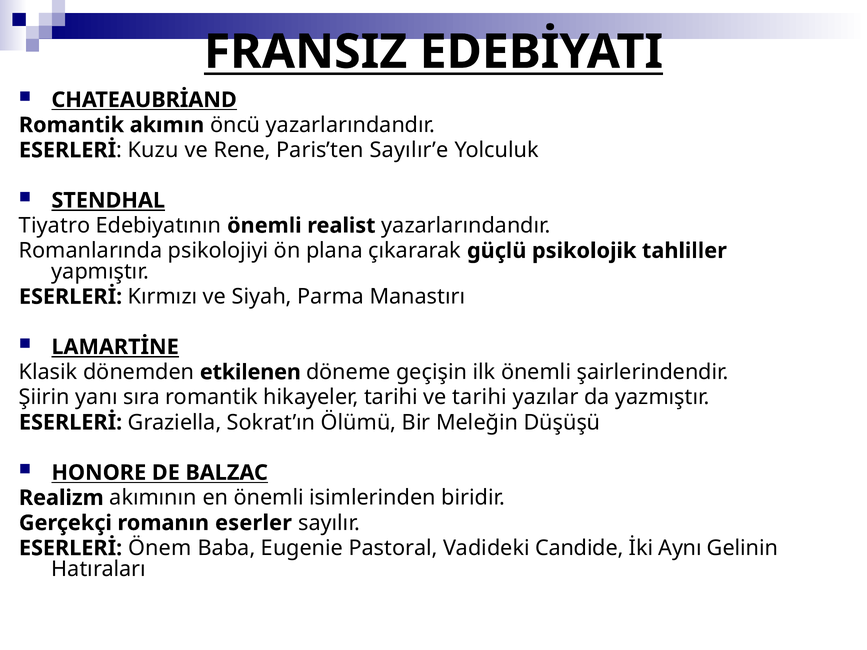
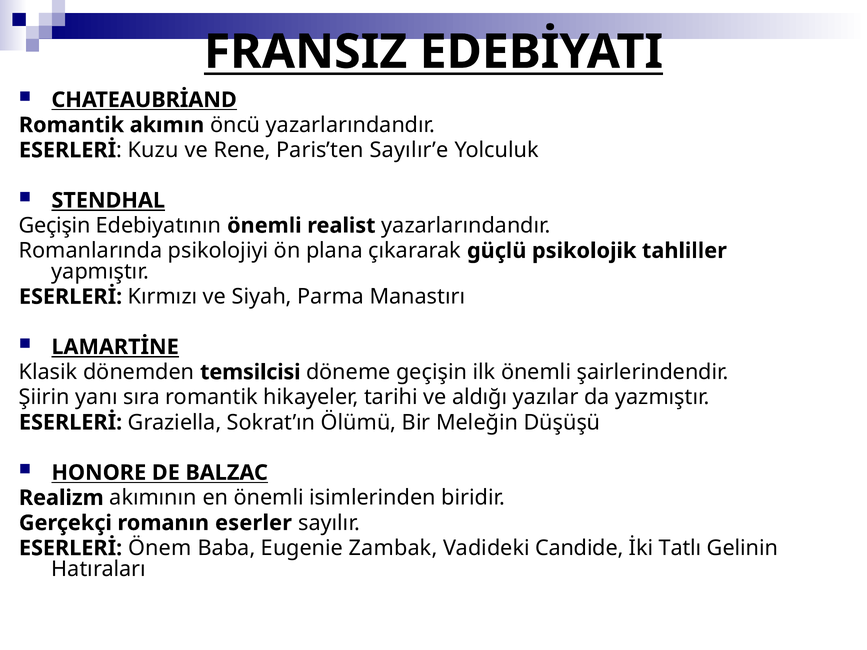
Tiyatro at (55, 226): Tiyatro -> Geçişin
etkilenen: etkilenen -> temsilcisi
ve tarihi: tarihi -> aldığı
Pastoral: Pastoral -> Zambak
Aynı: Aynı -> Tatlı
